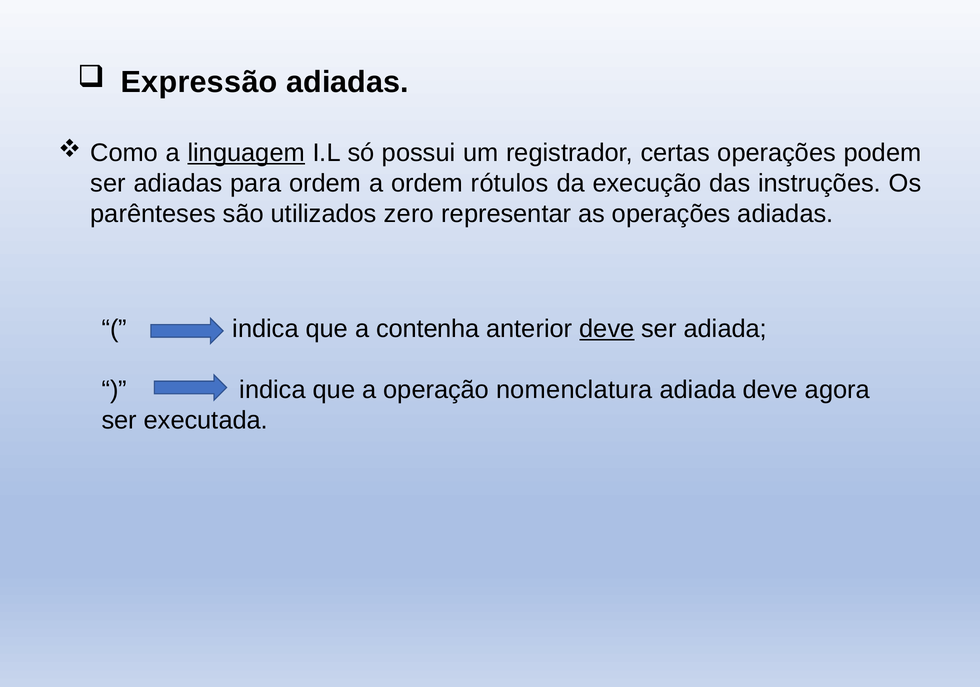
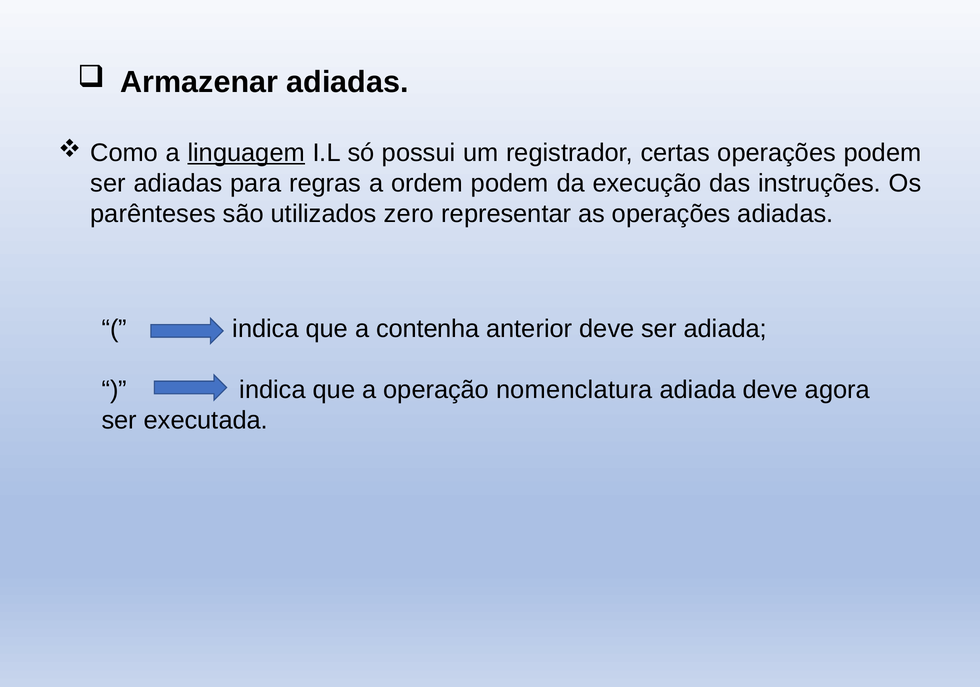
Expressão: Expressão -> Armazenar
para ordem: ordem -> regras
ordem rótulos: rótulos -> podem
deve at (607, 329) underline: present -> none
